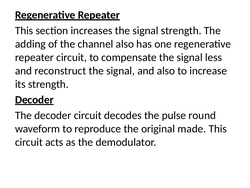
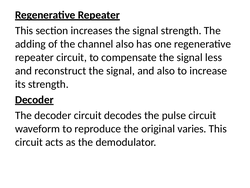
pulse round: round -> circuit
made: made -> varies
